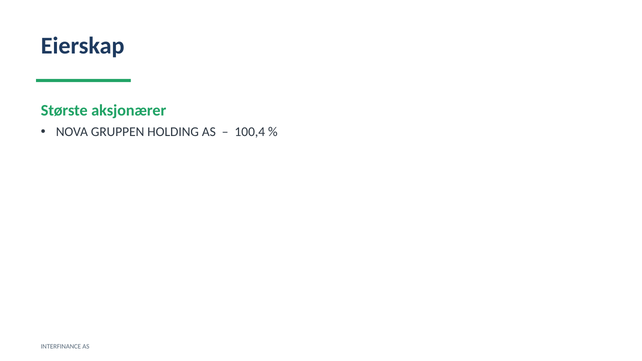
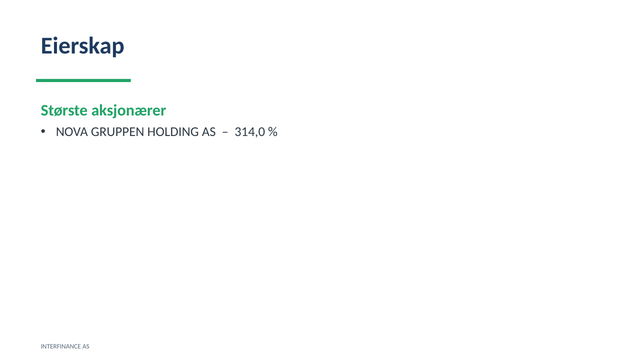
100,4: 100,4 -> 314,0
